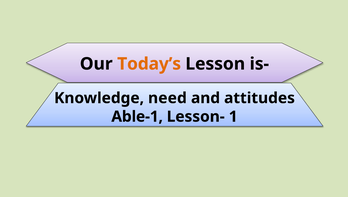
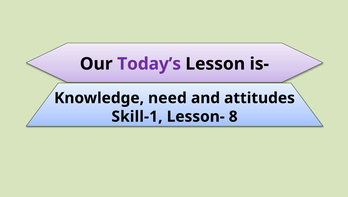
Today’s colour: orange -> purple
Able-1: Able-1 -> Skill-1
1: 1 -> 8
